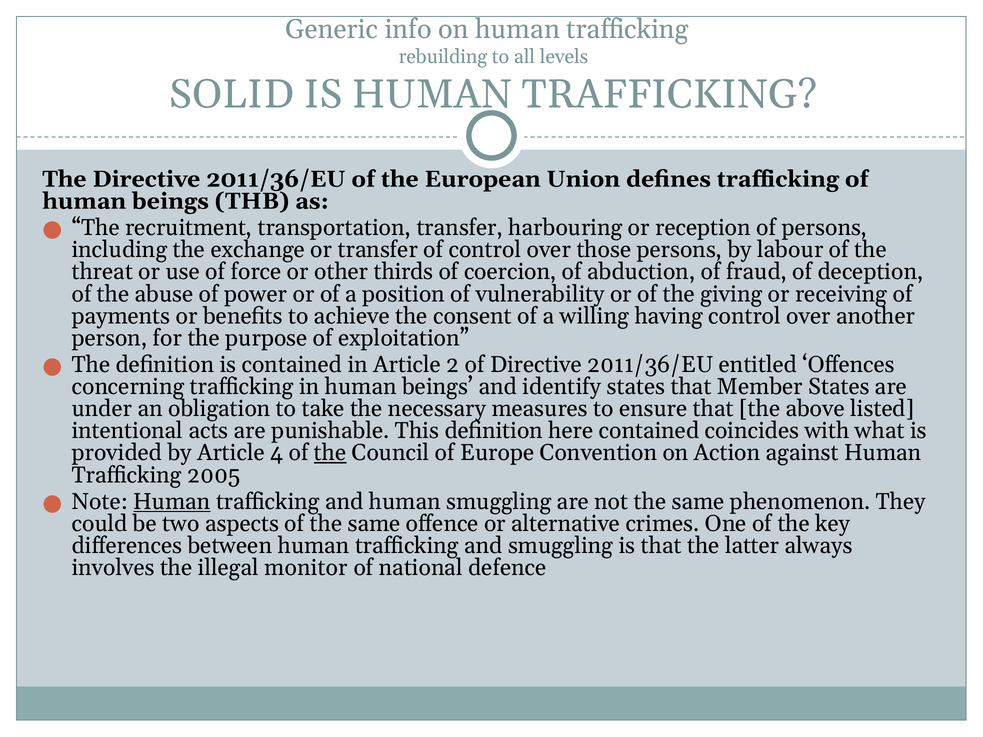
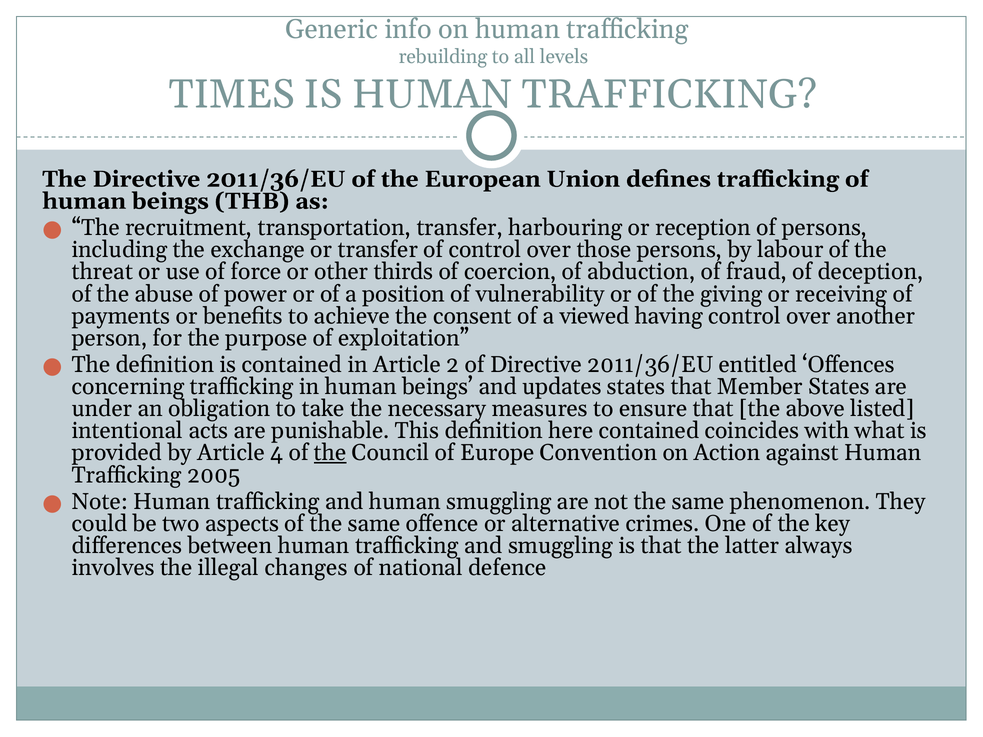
SOLID: SOLID -> TIMES
willing: willing -> viewed
identify: identify -> updates
Human at (172, 502) underline: present -> none
monitor: monitor -> changes
